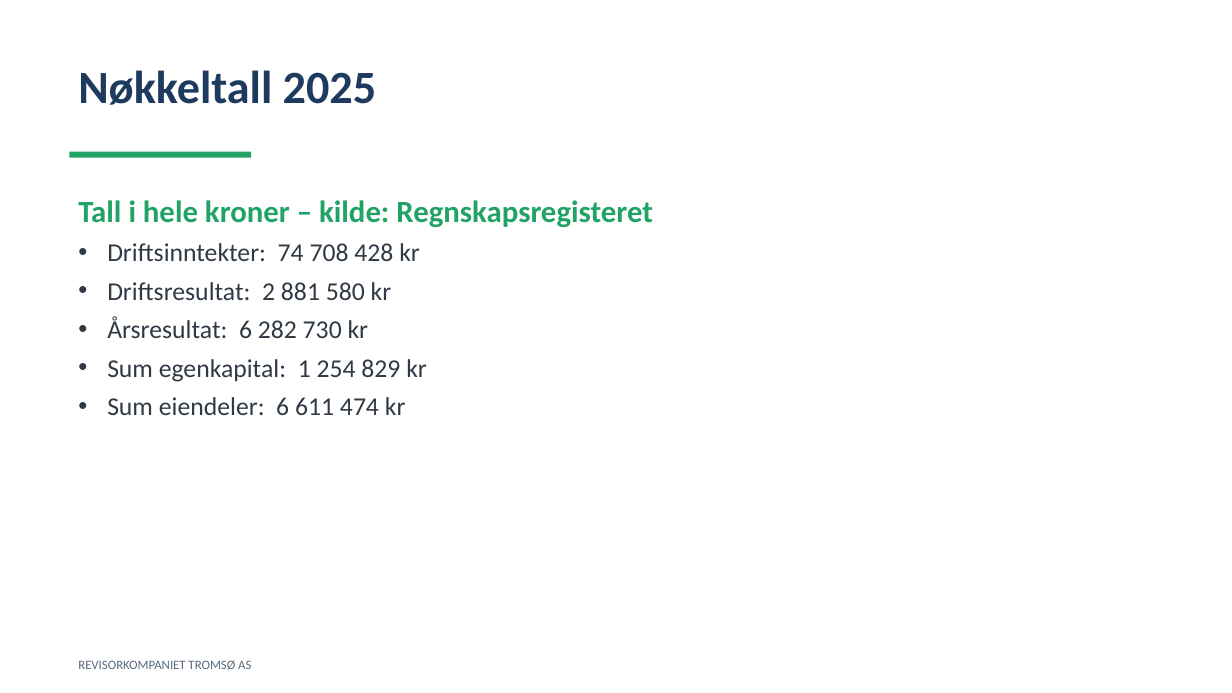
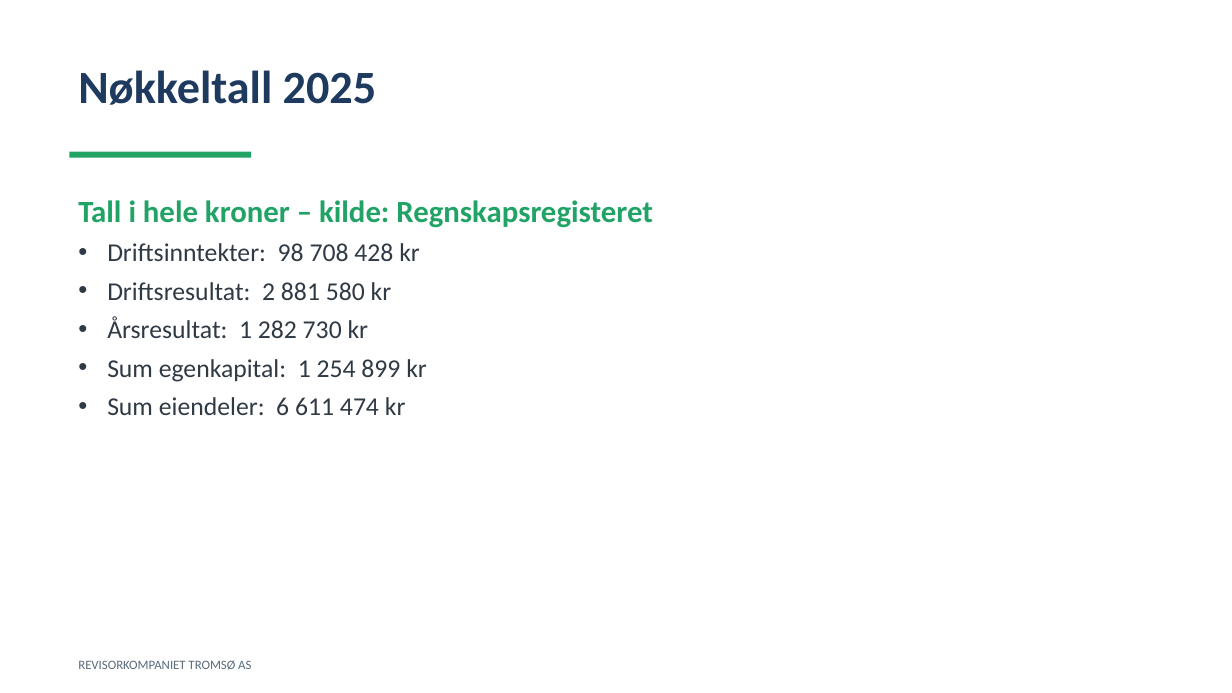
74: 74 -> 98
Årsresultat 6: 6 -> 1
829: 829 -> 899
